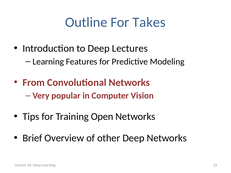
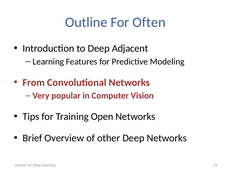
Takes: Takes -> Often
Lectures: Lectures -> Adjacent
